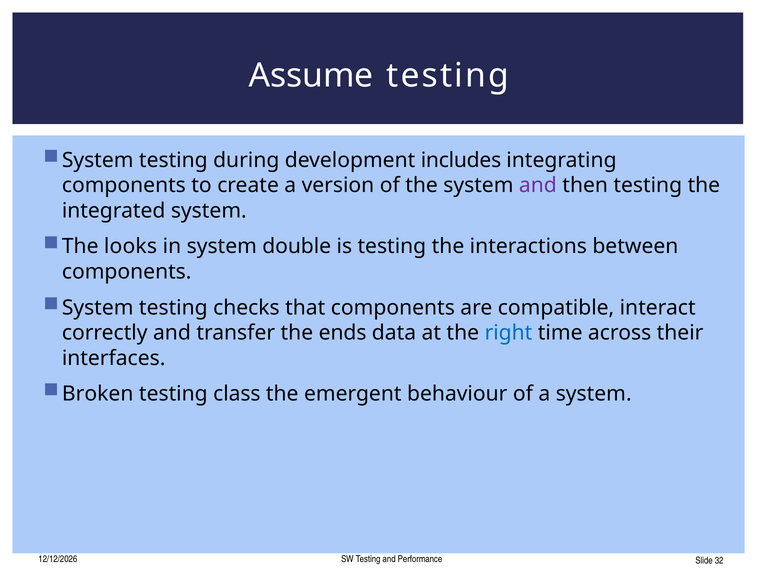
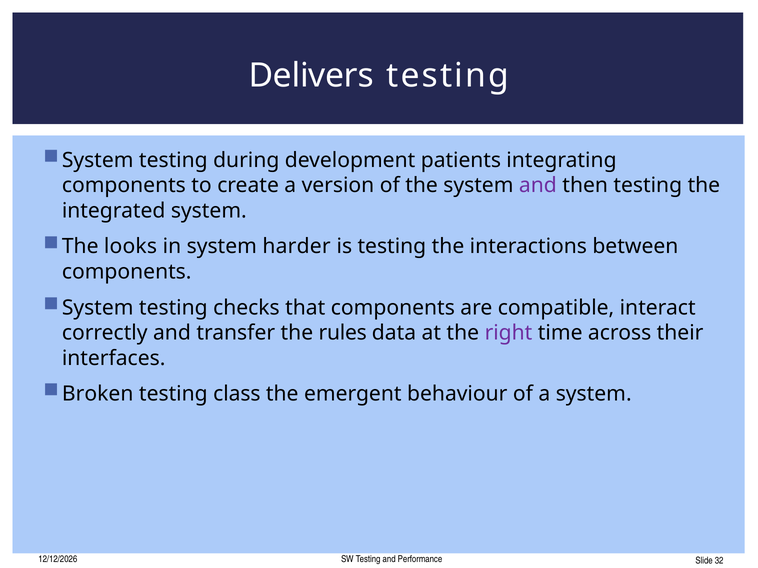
Assume: Assume -> Delivers
includes: includes -> patients
double: double -> harder
ends: ends -> rules
right colour: blue -> purple
